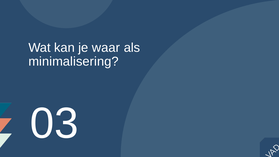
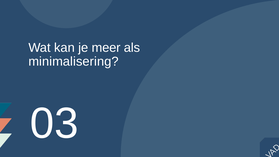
waar: waar -> meer
